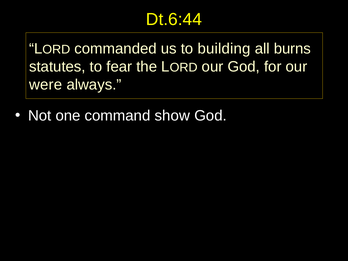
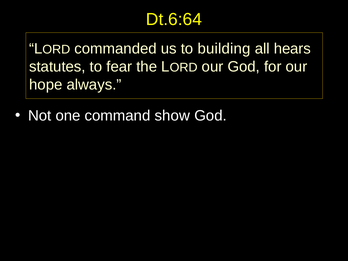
Dt.6:44: Dt.6:44 -> Dt.6:64
burns: burns -> hears
were: were -> hope
